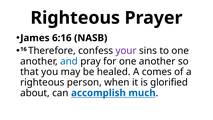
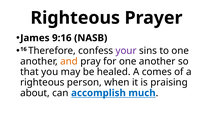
6:16: 6:16 -> 9:16
and colour: blue -> orange
glorified: glorified -> praising
